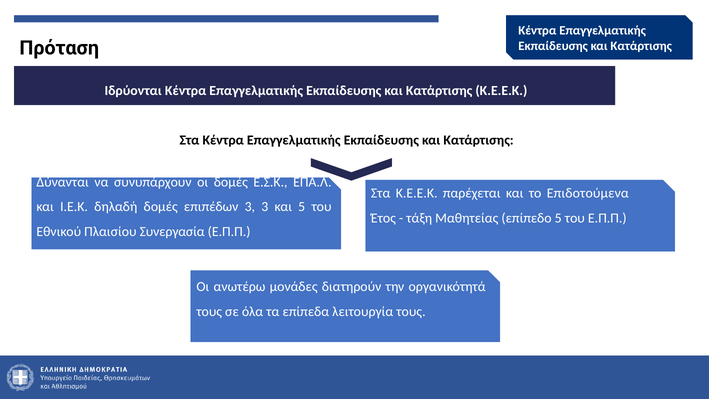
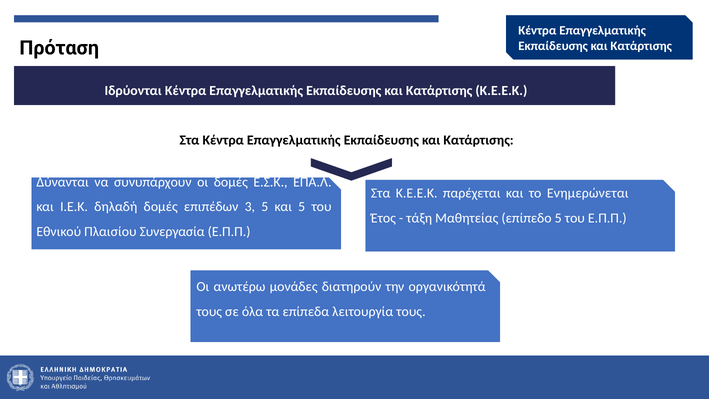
Επιδοτούμενα: Επιδοτούμενα -> Ενημερώνεται
3 3: 3 -> 5
